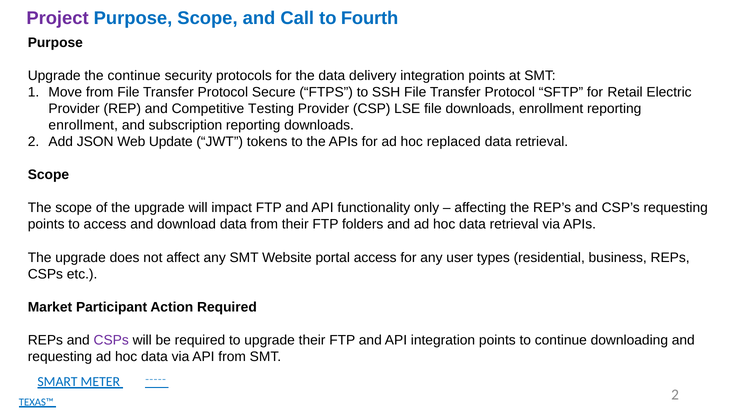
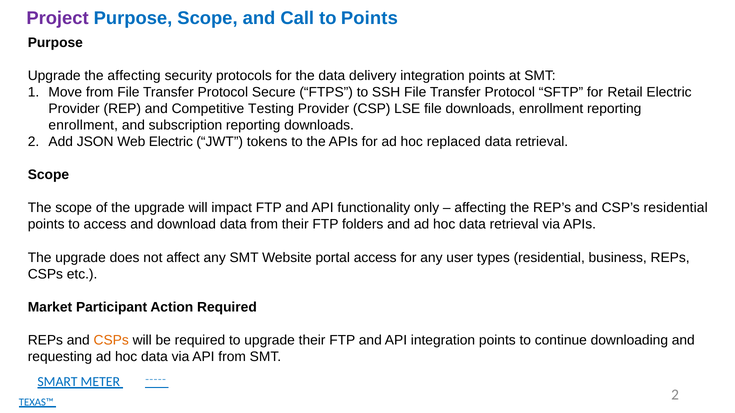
to Fourth: Fourth -> Points
the continue: continue -> affecting
Web Update: Update -> Electric
CSP’s requesting: requesting -> residential
CSPs at (111, 340) colour: purple -> orange
